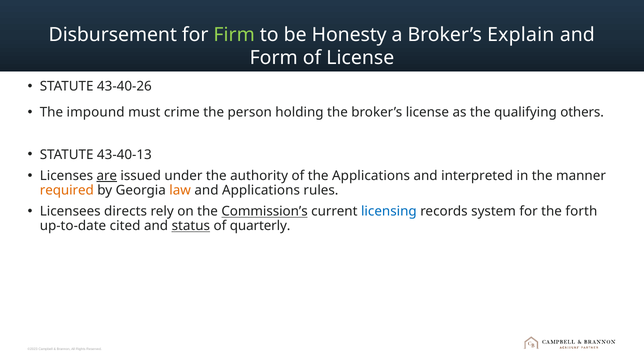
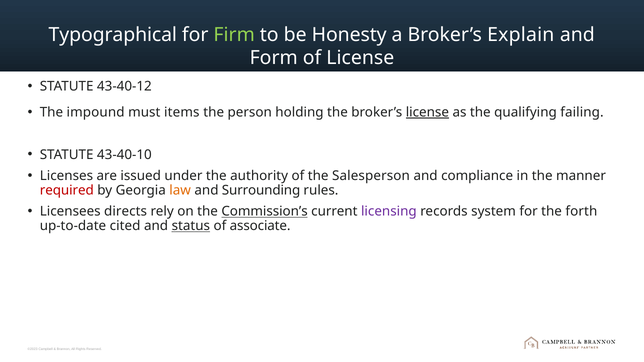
Disbursement: Disbursement -> Typographical
43-40-26: 43-40-26 -> 43-40-12
crime: crime -> items
license at (427, 112) underline: none -> present
others: others -> failing
43-40-13: 43-40-13 -> 43-40-10
are underline: present -> none
the Applications: Applications -> Salesperson
interpreted: interpreted -> compliance
required colour: orange -> red
and Applications: Applications -> Surrounding
licensing colour: blue -> purple
quarterly: quarterly -> associate
